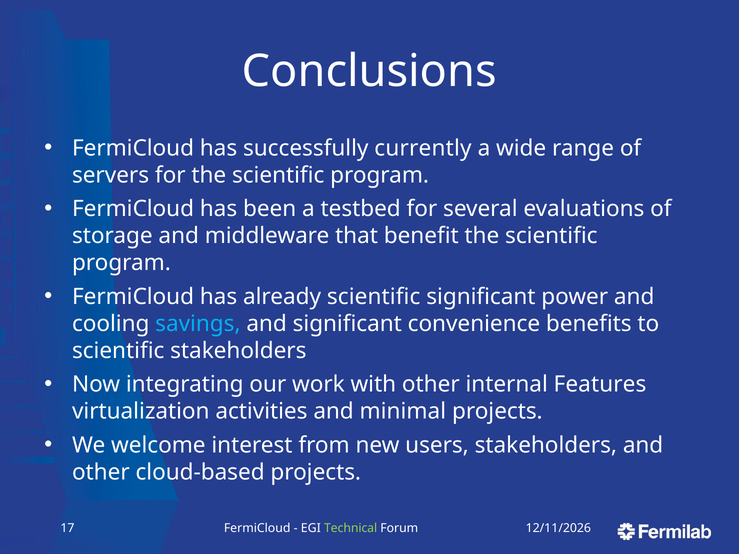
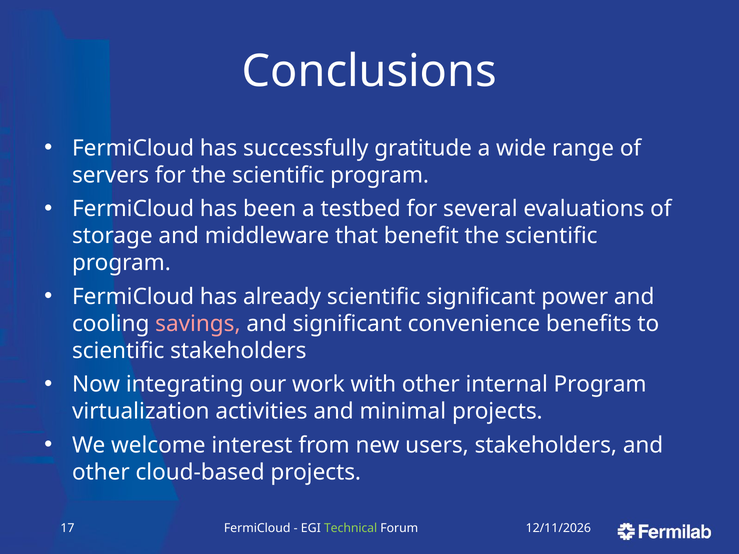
currently: currently -> gratitude
savings colour: light blue -> pink
internal Features: Features -> Program
